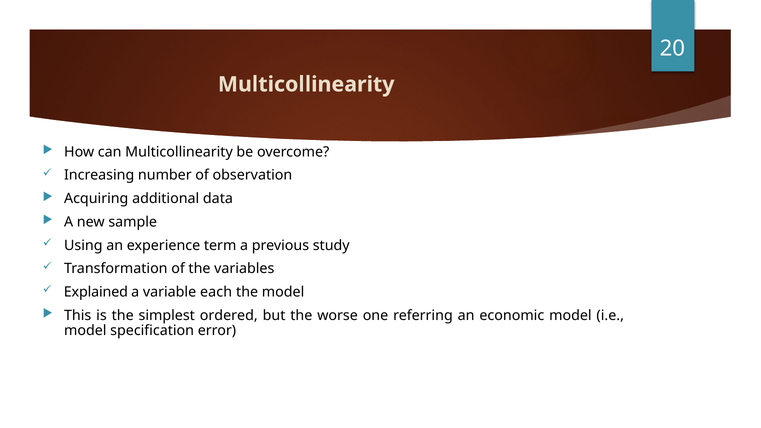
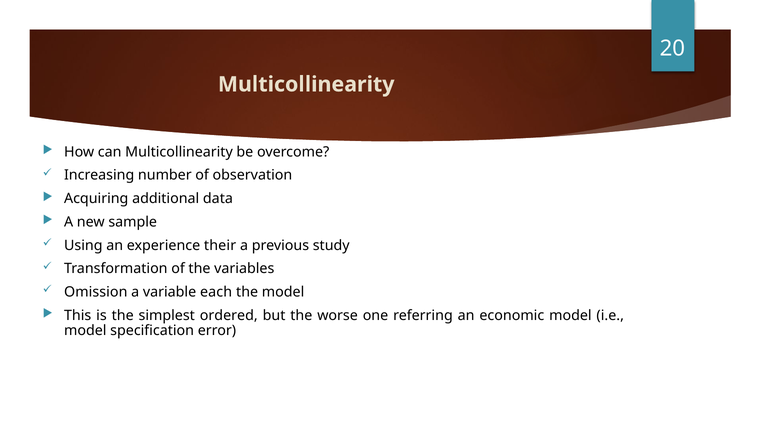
term: term -> their
Explained: Explained -> Omission
